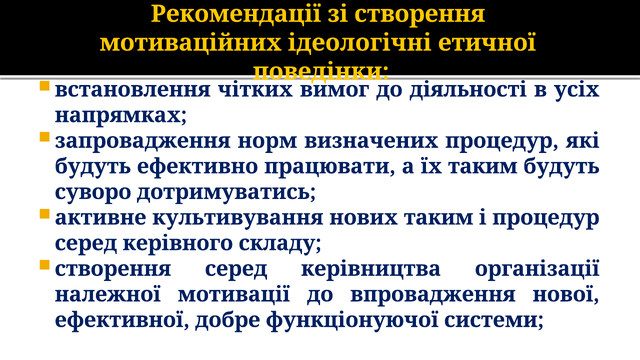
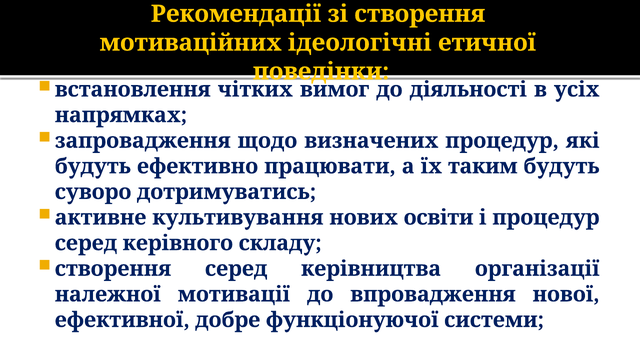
норм: норм -> щодо
нових таким: таким -> освіти
